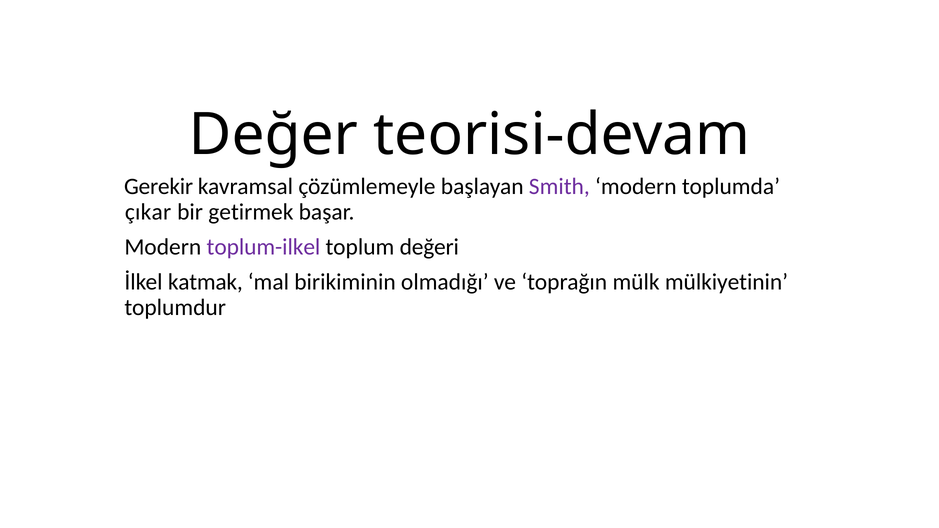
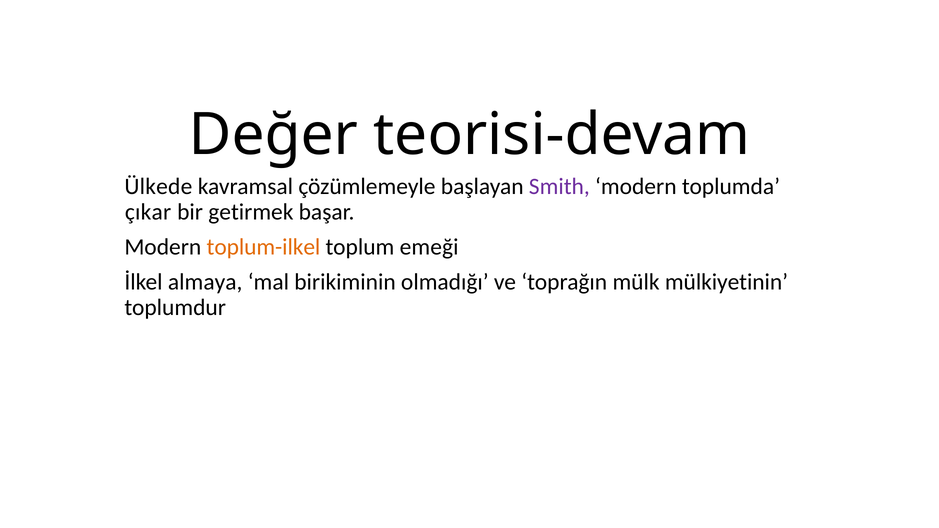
Gerekir: Gerekir -> Ülkede
toplum-ilkel colour: purple -> orange
değeri: değeri -> emeği
katmak: katmak -> almaya
